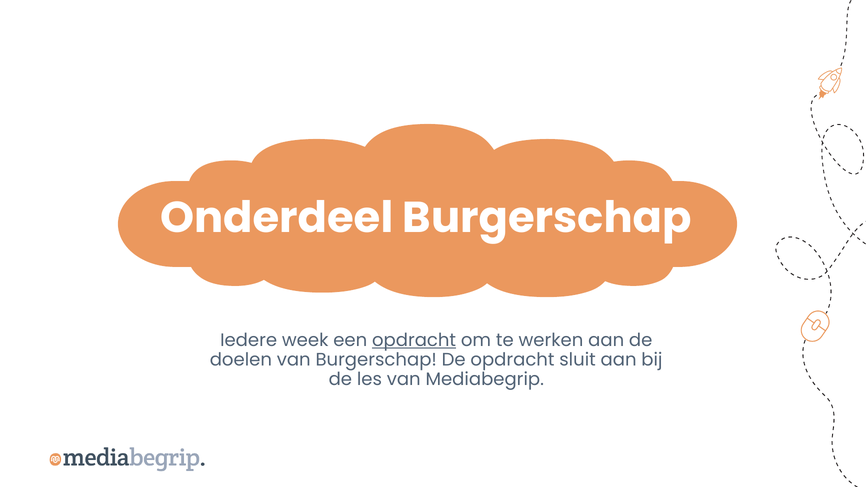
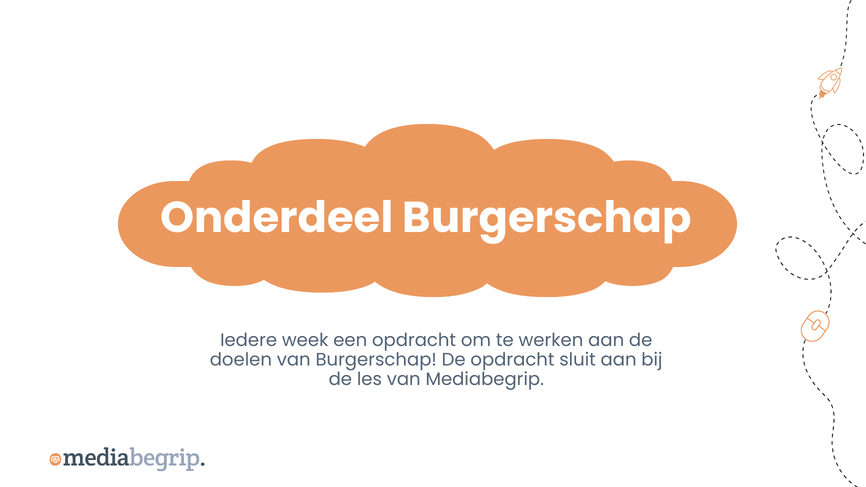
opdracht at (414, 340) underline: present -> none
